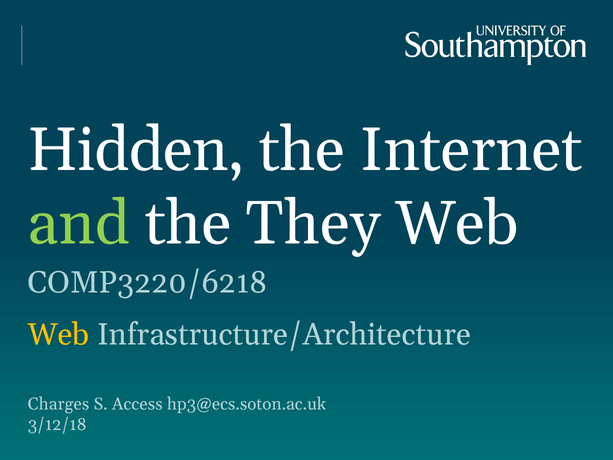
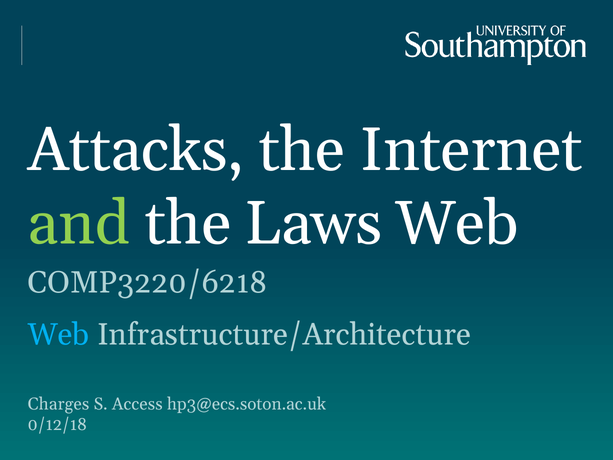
Hidden: Hidden -> Attacks
They: They -> Laws
Web at (59, 335) colour: yellow -> light blue
3/12/18: 3/12/18 -> 0/12/18
